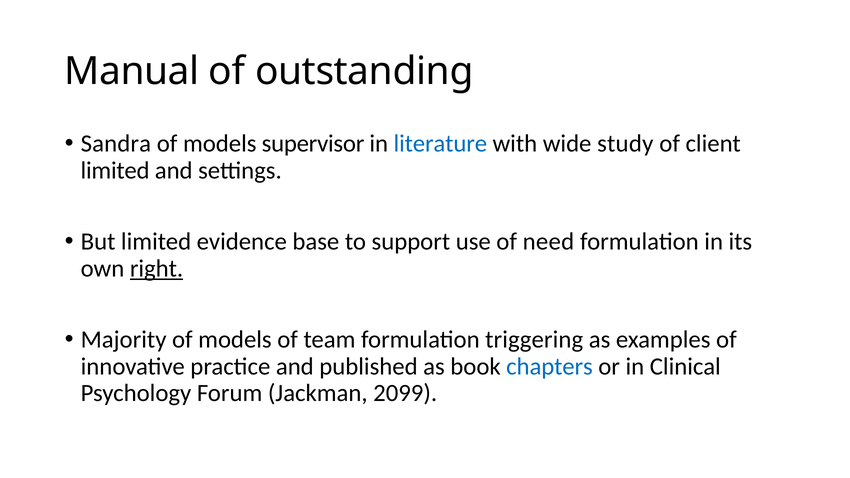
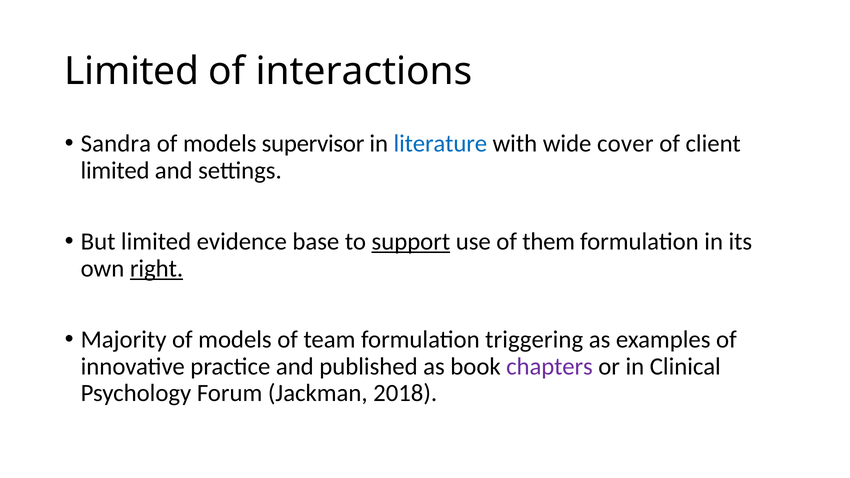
Manual at (132, 71): Manual -> Limited
outstanding: outstanding -> interactions
study: study -> cover
support underline: none -> present
need: need -> them
chapters colour: blue -> purple
2099: 2099 -> 2018
